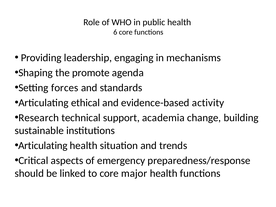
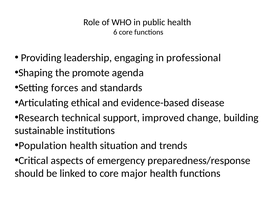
mechanisms: mechanisms -> professional
activity: activity -> disease
academia: academia -> improved
Articulating at (43, 146): Articulating -> Population
